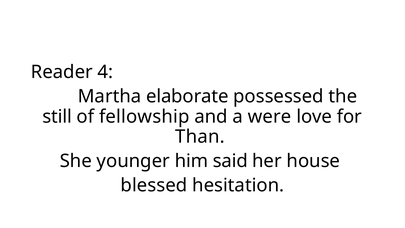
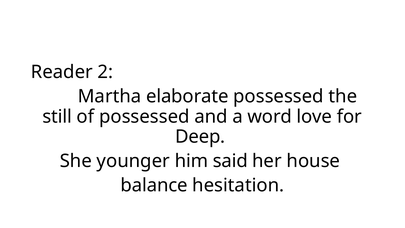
4: 4 -> 2
of fellowship: fellowship -> possessed
were: were -> word
Than: Than -> Deep
blessed: blessed -> balance
